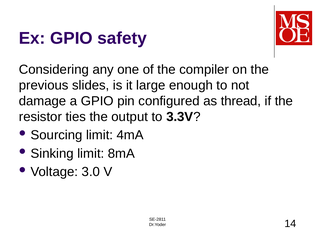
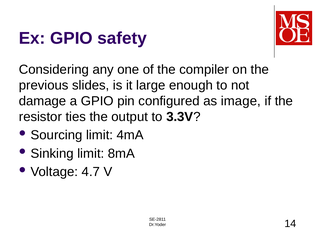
thread: thread -> image
3.0: 3.0 -> 4.7
